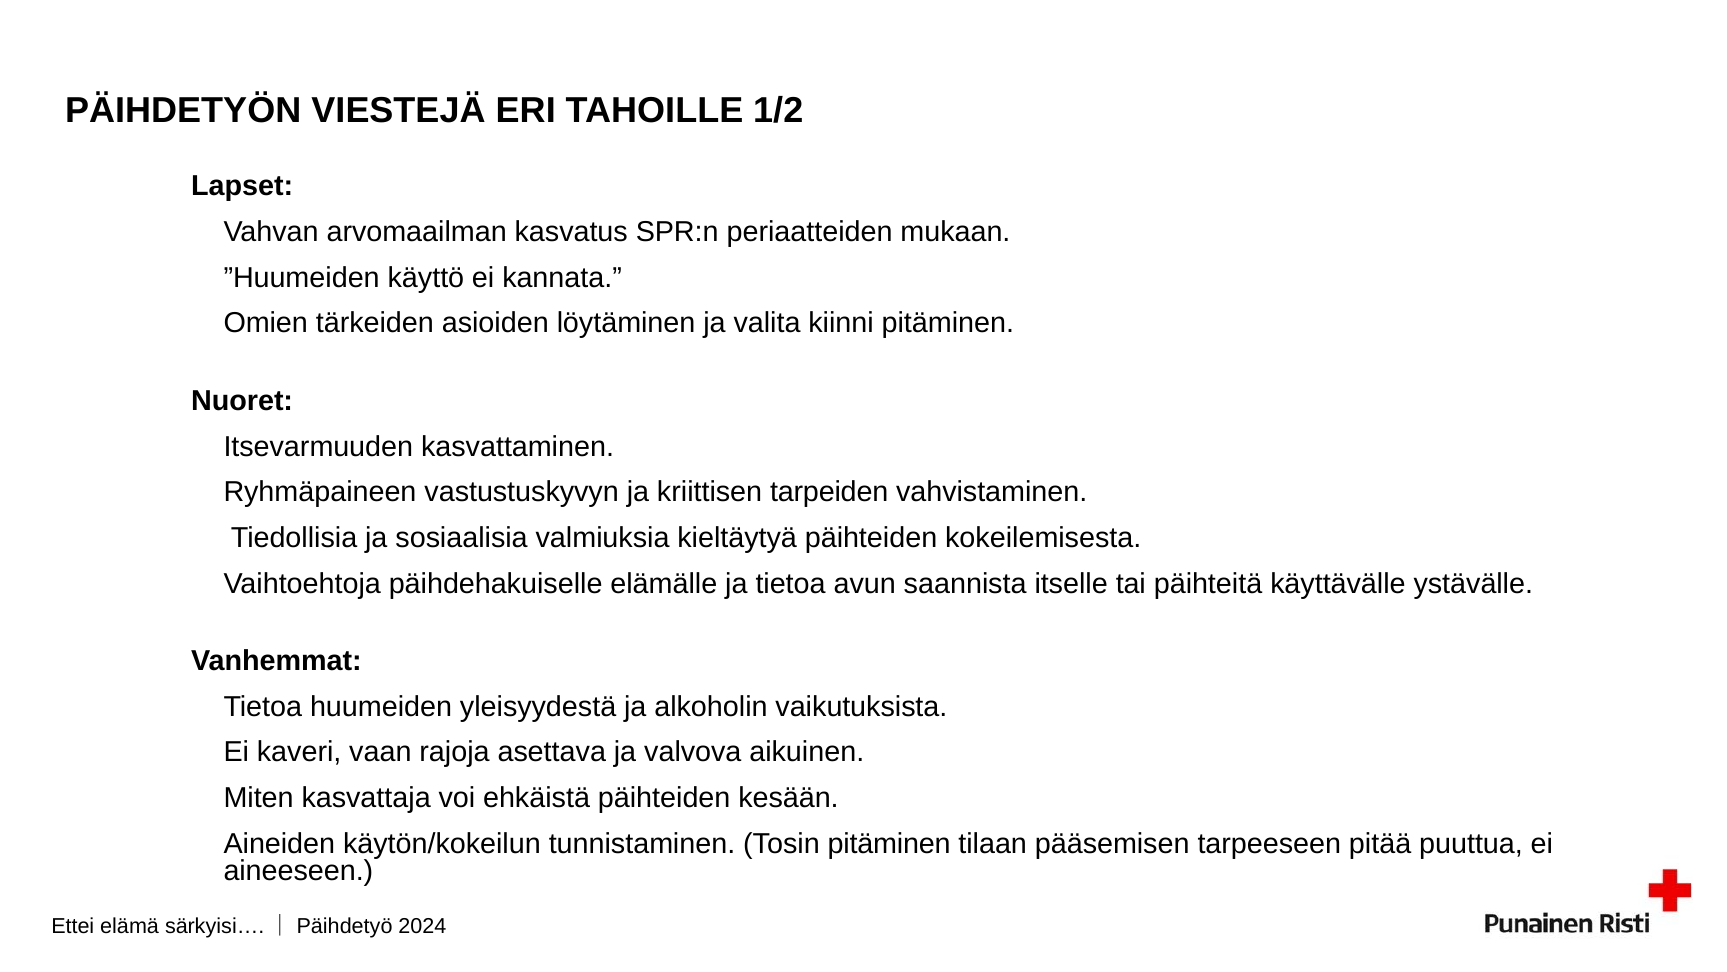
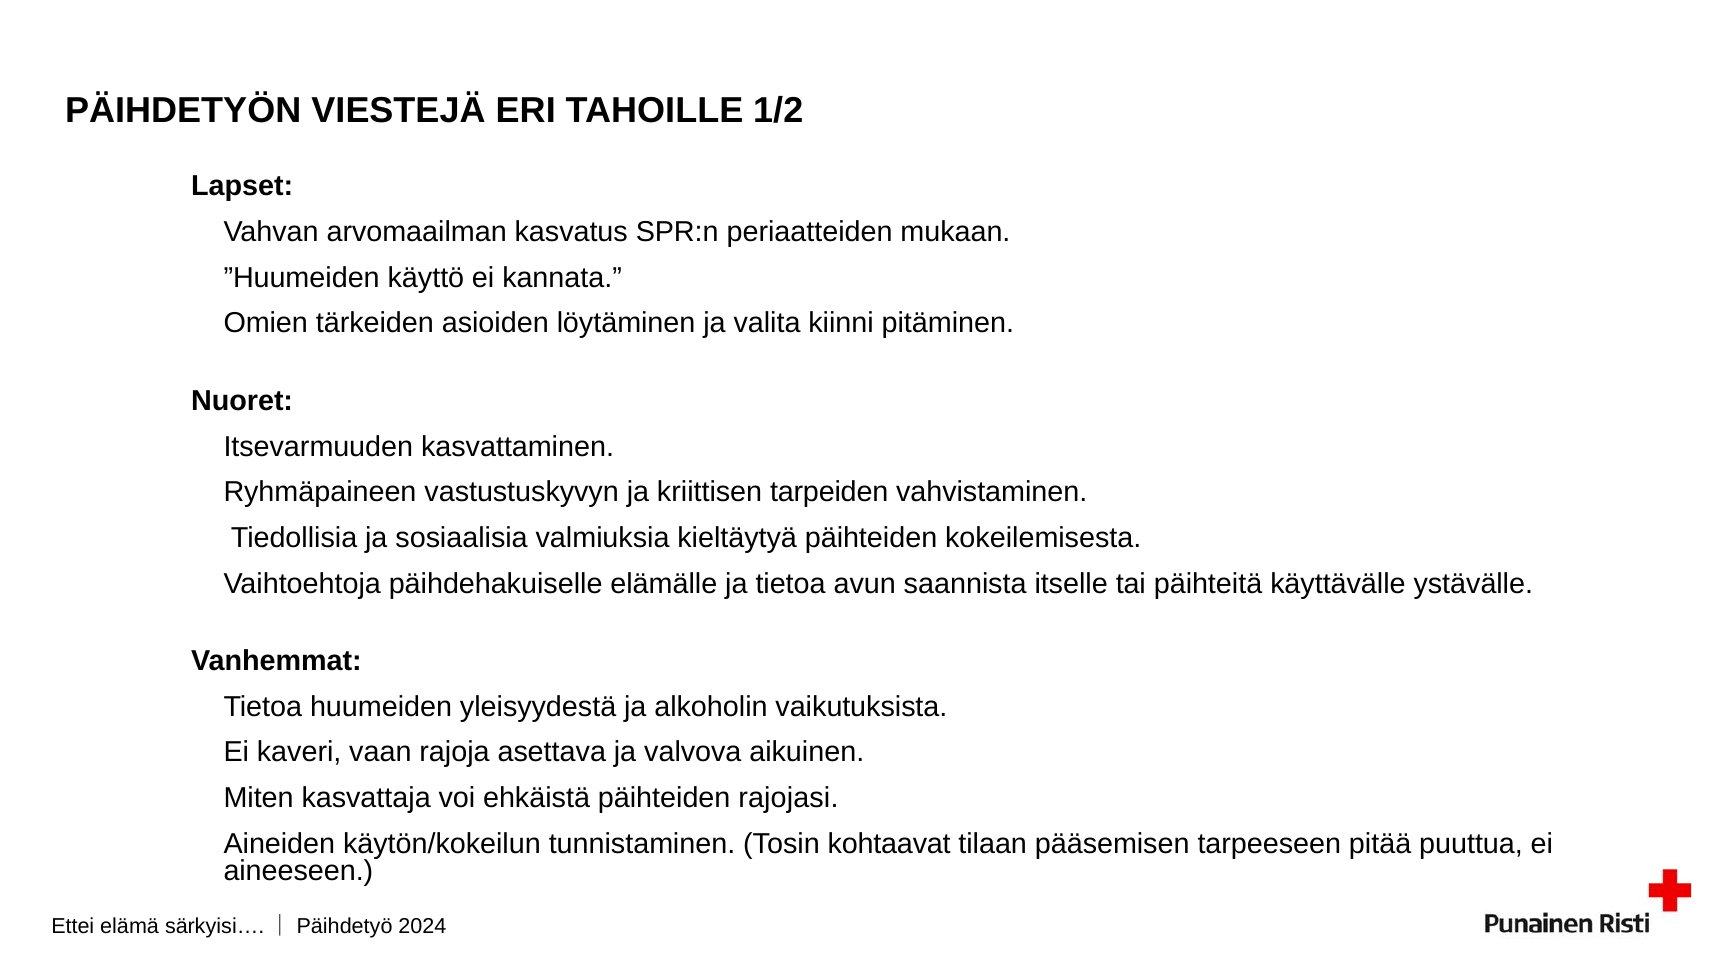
kesään: kesään -> rajojasi
Tosin pitäminen: pitäminen -> kohtaavat
